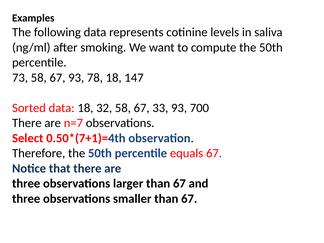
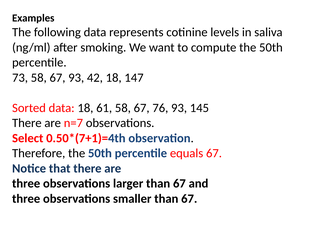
78: 78 -> 42
32: 32 -> 61
33: 33 -> 76
700: 700 -> 145
